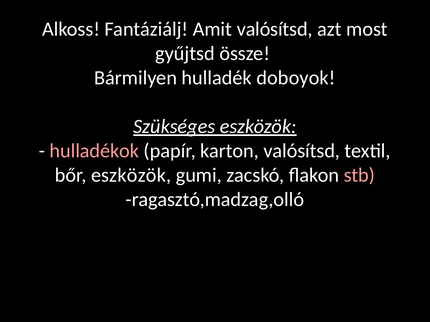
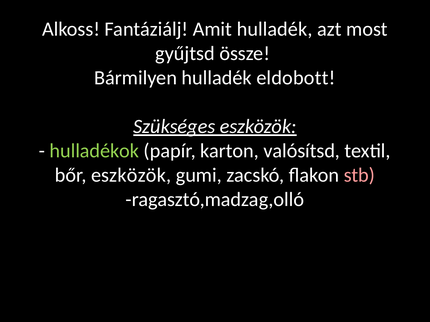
Amit valósítsd: valósítsd -> hulladék
doboyok: doboyok -> eldobott
hulladékok colour: pink -> light green
